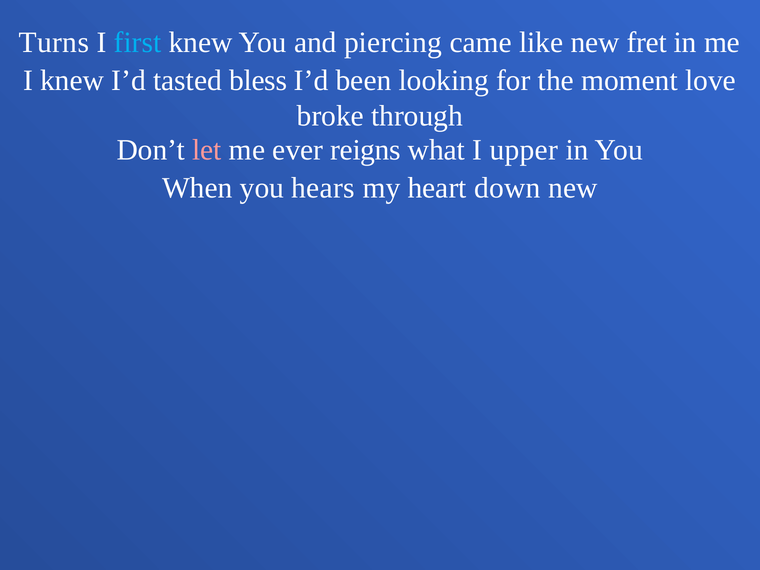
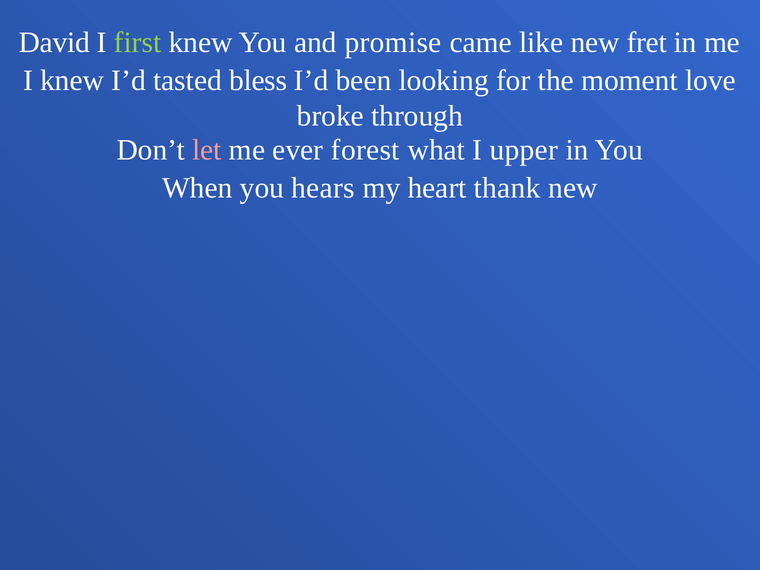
Turns: Turns -> David
first colour: light blue -> light green
piercing: piercing -> promise
reigns: reigns -> forest
down: down -> thank
